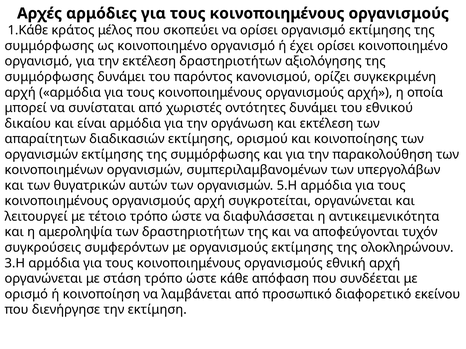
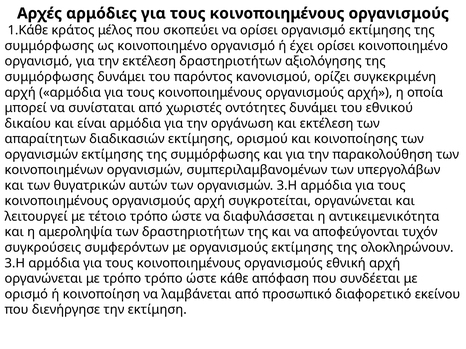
οργανισμών 5.Η: 5.Η -> 3.Η
με στάση: στάση -> τρόπο
